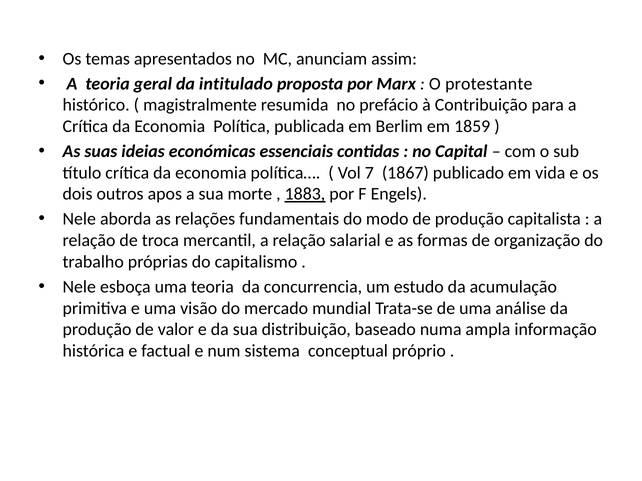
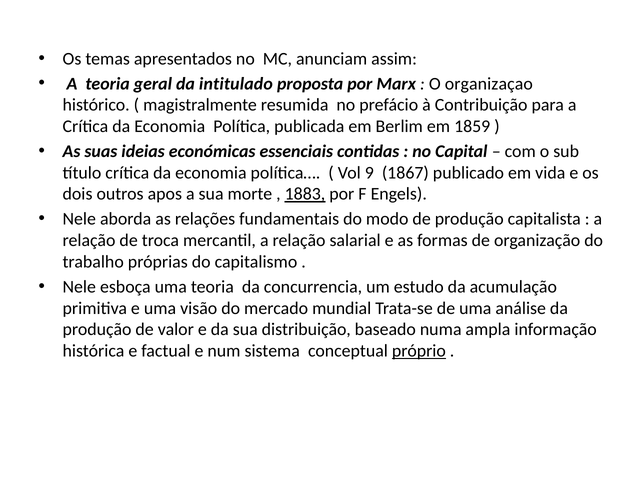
protestante: protestante -> organizaçao
7: 7 -> 9
próprio underline: none -> present
